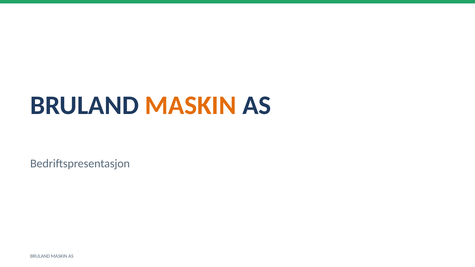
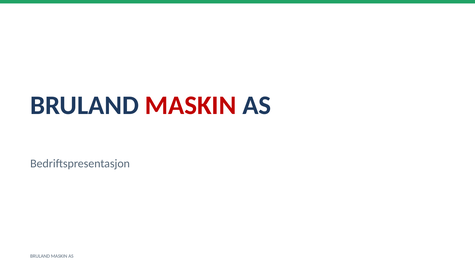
MASKIN at (191, 105) colour: orange -> red
